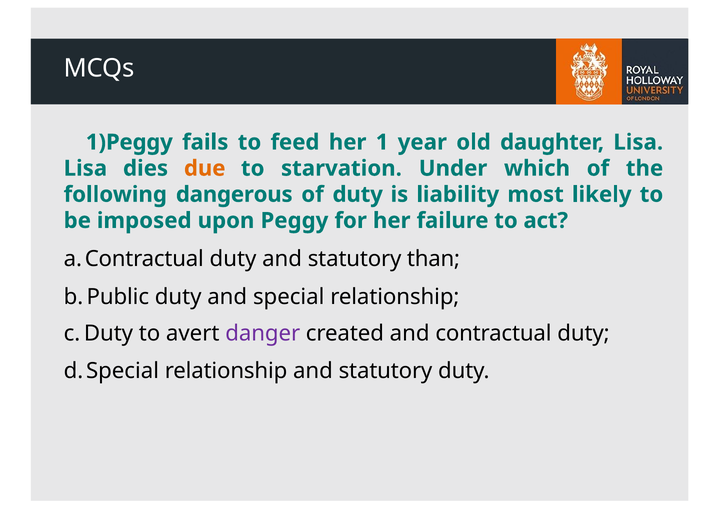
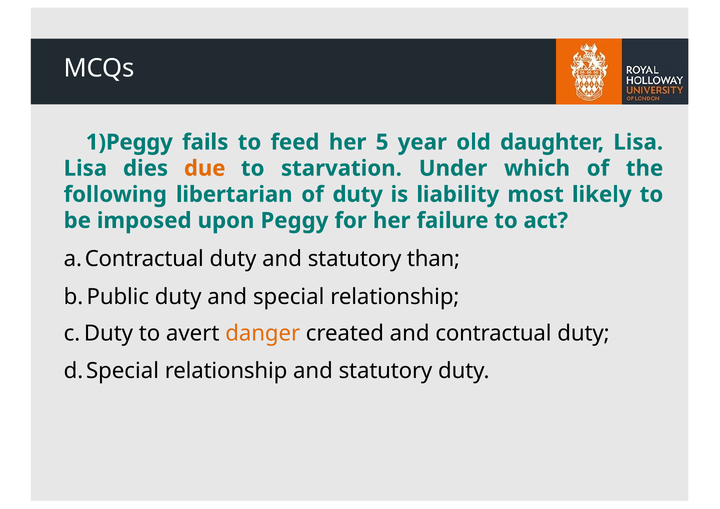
1: 1 -> 5
dangerous: dangerous -> libertarian
danger colour: purple -> orange
